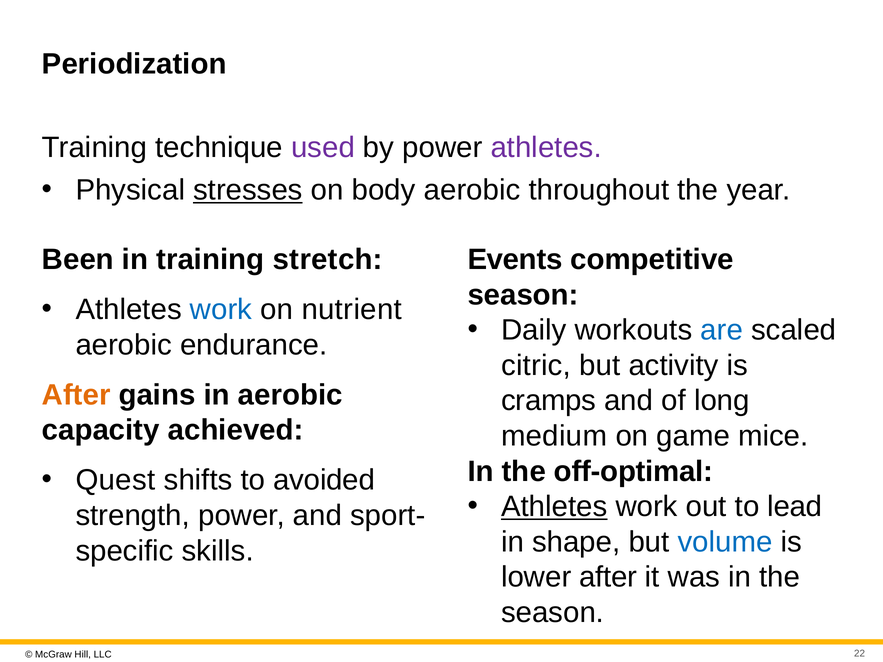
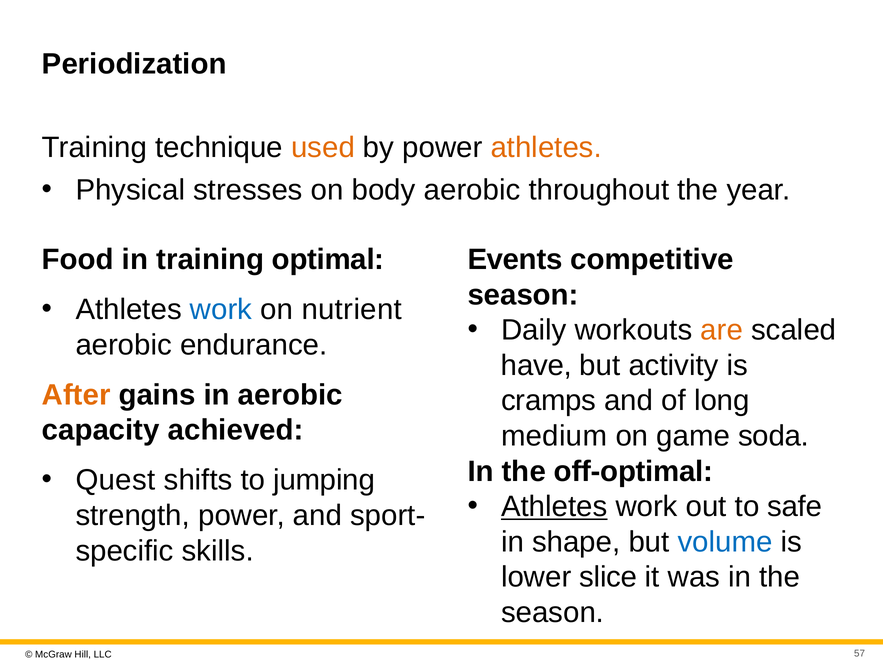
used colour: purple -> orange
athletes at (546, 147) colour: purple -> orange
stresses underline: present -> none
Been: Been -> Food
stretch: stretch -> optimal
are colour: blue -> orange
citric: citric -> have
mice: mice -> soda
avoided: avoided -> jumping
lead: lead -> safe
lower after: after -> slice
22: 22 -> 57
